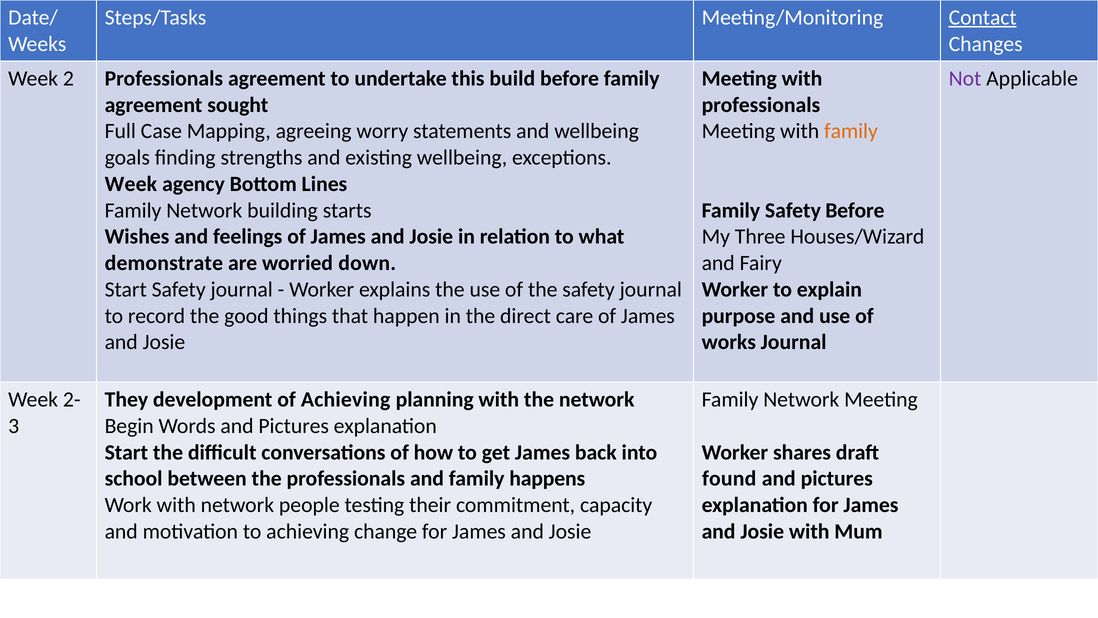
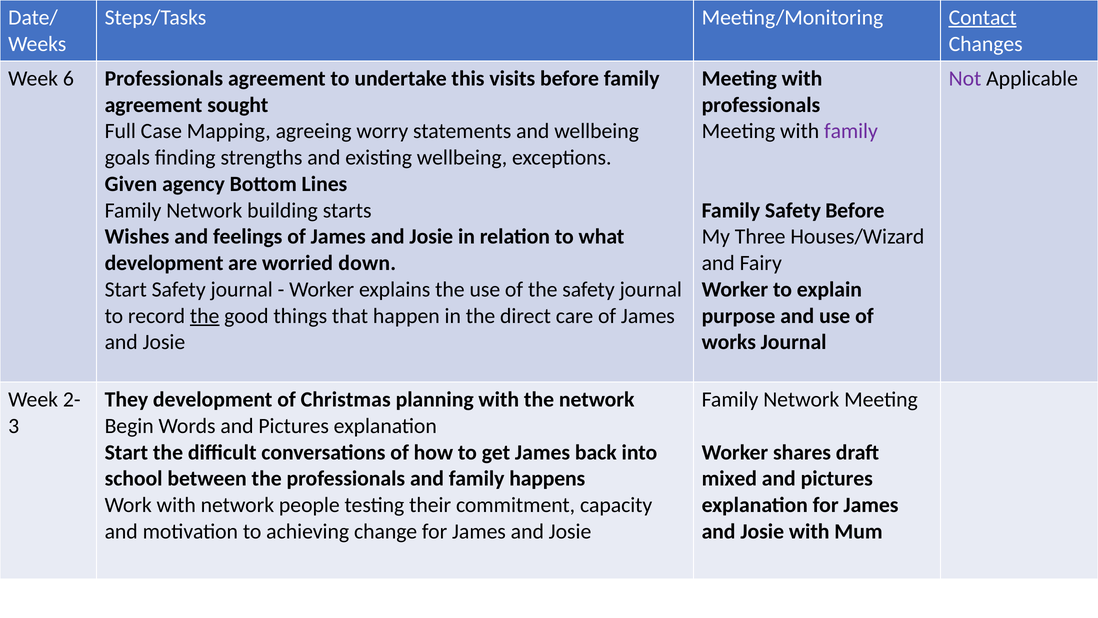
2: 2 -> 6
build: build -> visits
family at (851, 131) colour: orange -> purple
Week at (131, 184): Week -> Given
demonstrate at (164, 263): demonstrate -> development
the at (205, 316) underline: none -> present
of Achieving: Achieving -> Christmas
found: found -> mixed
